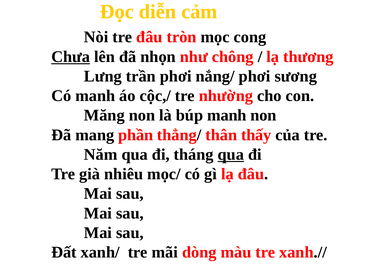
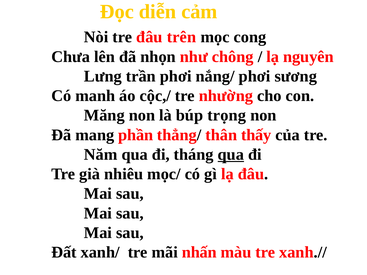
tròn: tròn -> trên
Chưa underline: present -> none
thương: thương -> nguyên
búp manh: manh -> trọng
dòng: dòng -> nhấn
